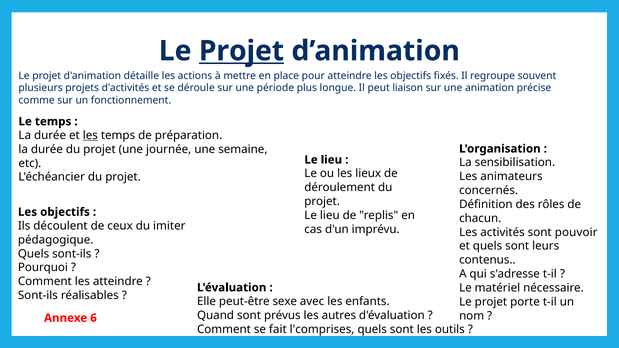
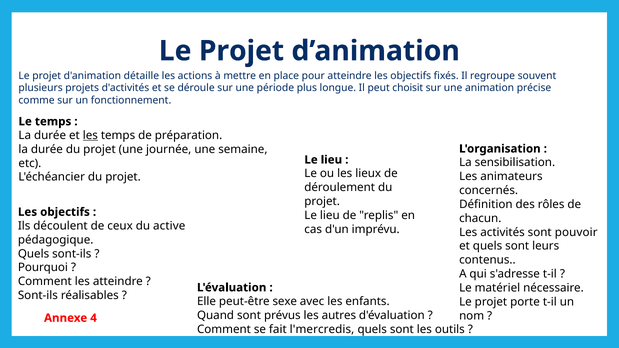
Projet at (242, 51) underline: present -> none
liaison: liaison -> choisit
imiter: imiter -> active
6: 6 -> 4
l'comprises: l'comprises -> l'mercredis
